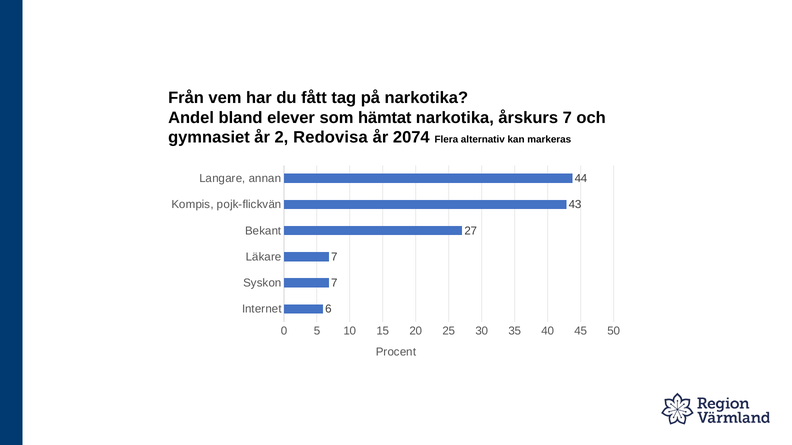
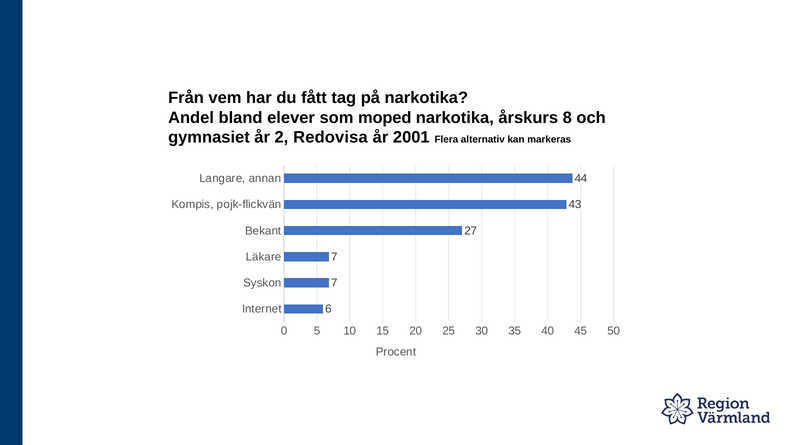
hämtat: hämtat -> moped
årskurs 7: 7 -> 8
2074: 2074 -> 2001
